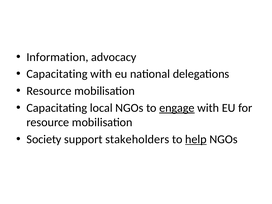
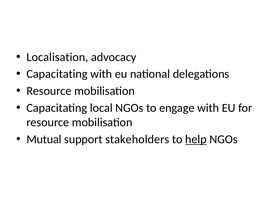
Information: Information -> Localisation
engage underline: present -> none
Society: Society -> Mutual
